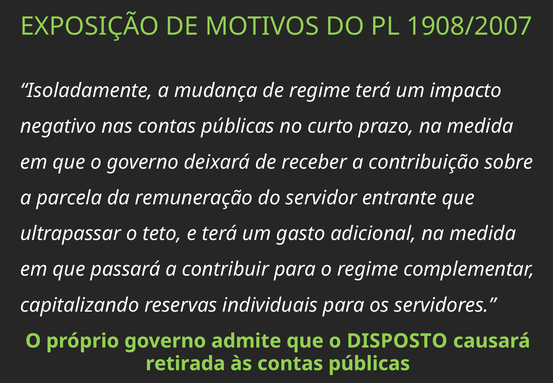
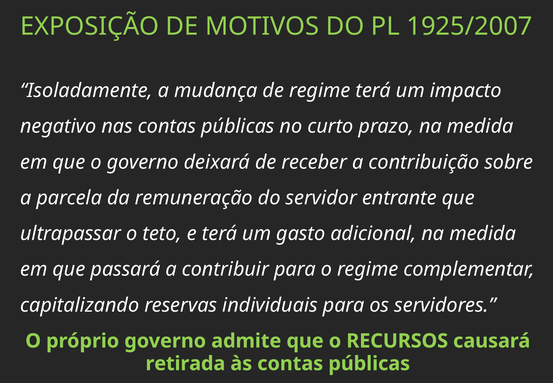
1908/2007: 1908/2007 -> 1925/2007
DISPOSTO: DISPOSTO -> RECURSOS
